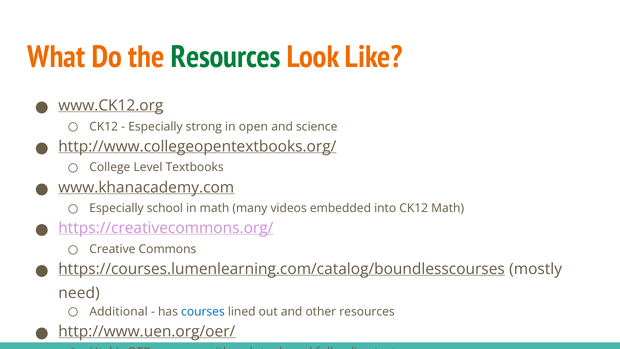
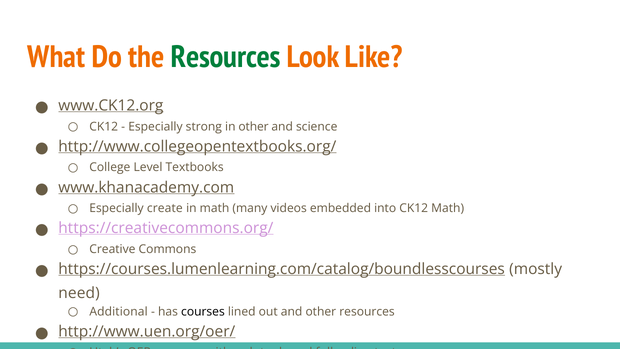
in open: open -> other
school: school -> create
courses colour: blue -> black
